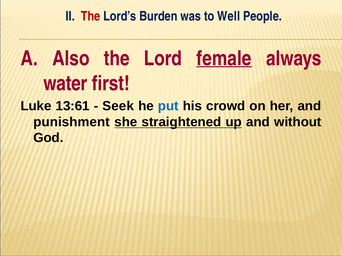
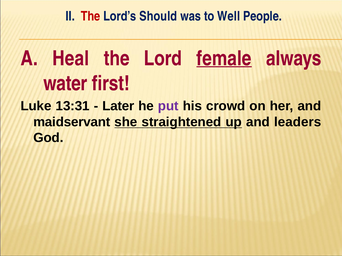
Burden: Burden -> Should
Also: Also -> Heal
13:61: 13:61 -> 13:31
Seek: Seek -> Later
put colour: blue -> purple
punishment: punishment -> maidservant
without: without -> leaders
